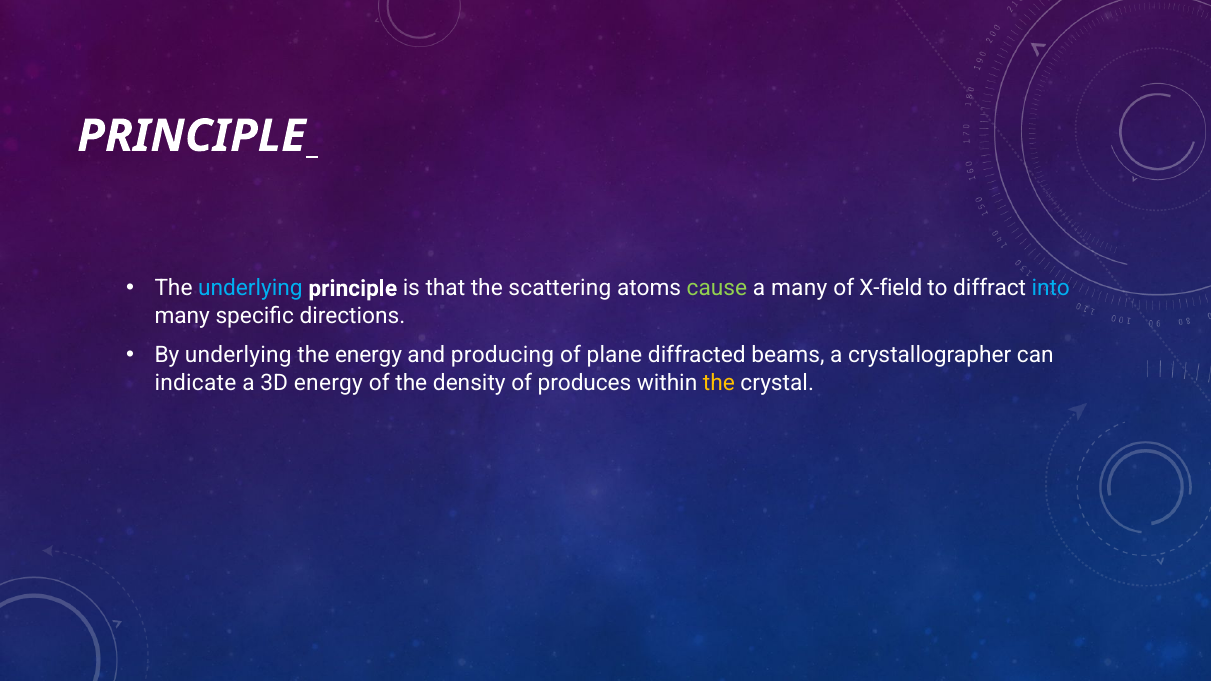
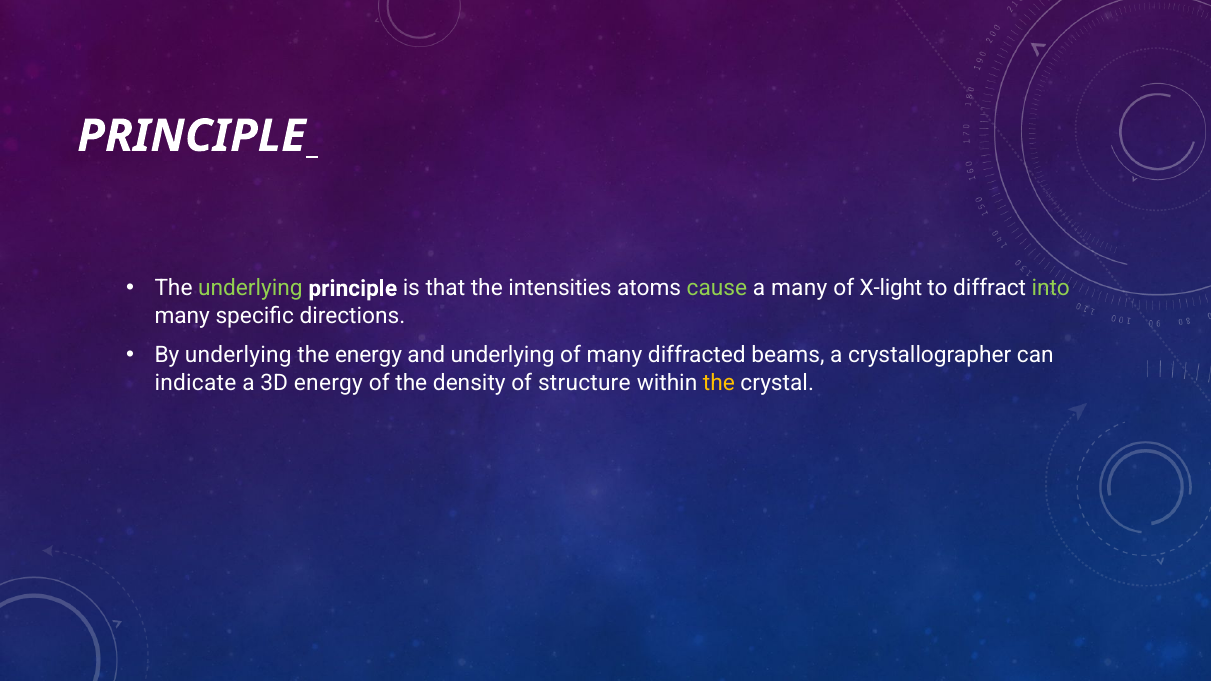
underlying at (250, 288) colour: light blue -> light green
scattering: scattering -> intensities
X-field: X-field -> X-light
into colour: light blue -> light green
and producing: producing -> underlying
of plane: plane -> many
produces: produces -> structure
